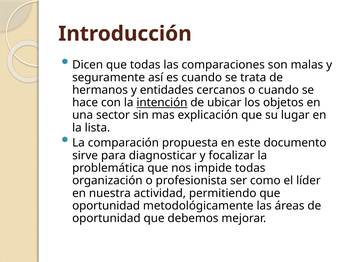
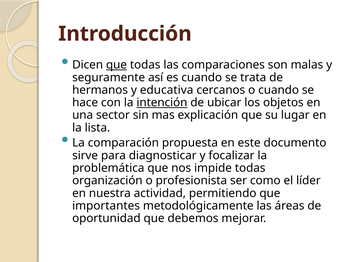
que at (116, 65) underline: none -> present
entidades: entidades -> educativa
oportunidad at (106, 206): oportunidad -> importantes
